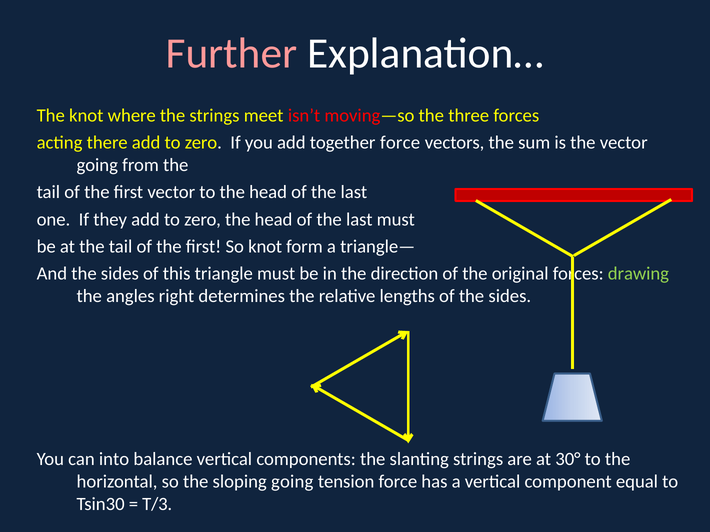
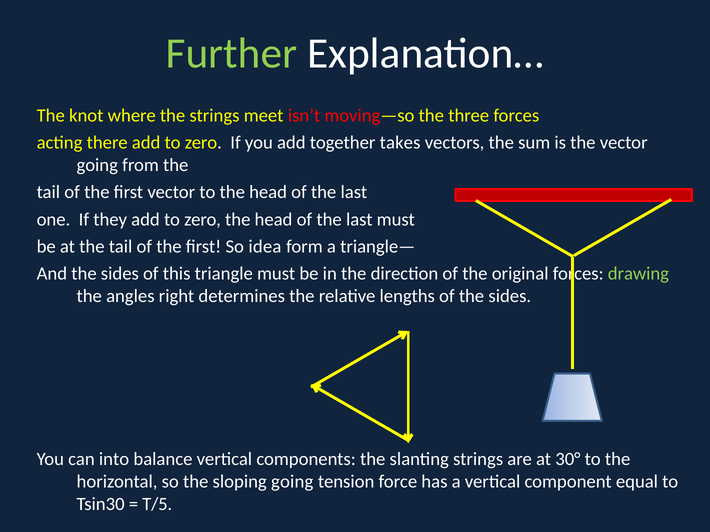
Further colour: pink -> light green
together force: force -> takes
So knot: knot -> idea
T/3: T/3 -> T/5
